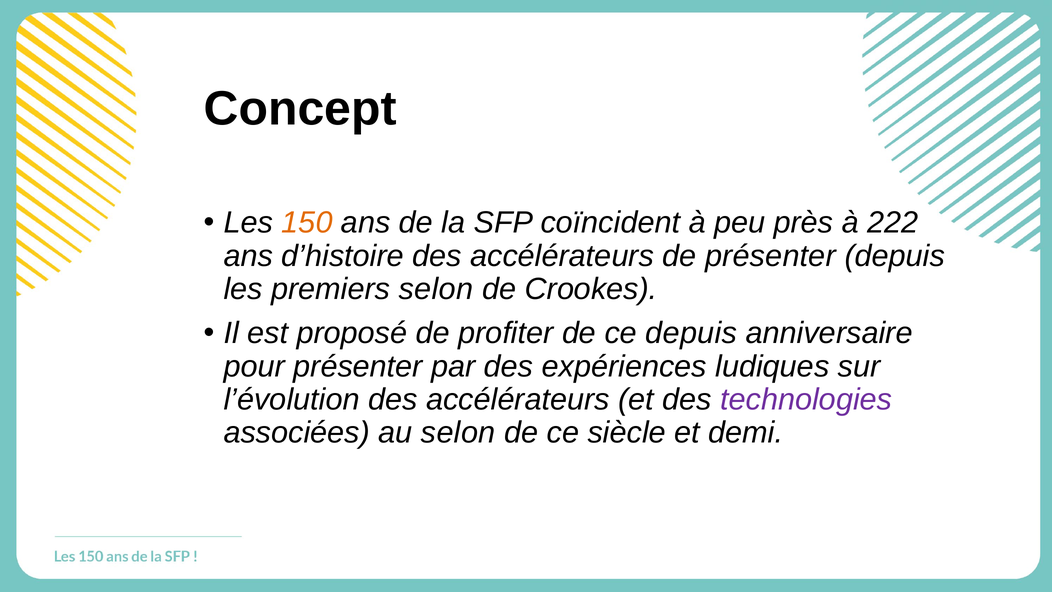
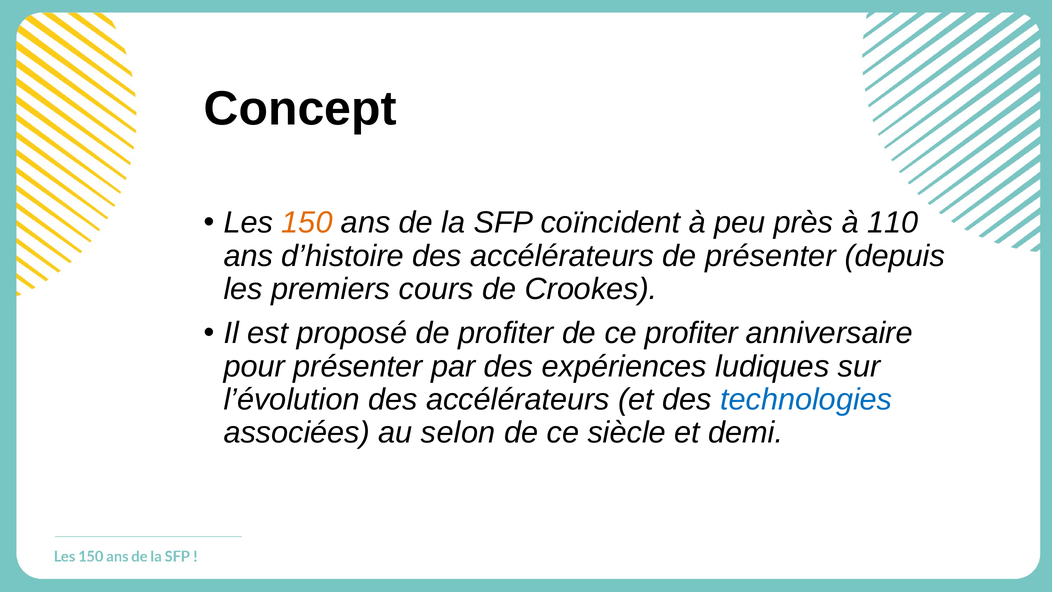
222: 222 -> 110
premiers selon: selon -> cours
ce depuis: depuis -> profiter
technologies colour: purple -> blue
